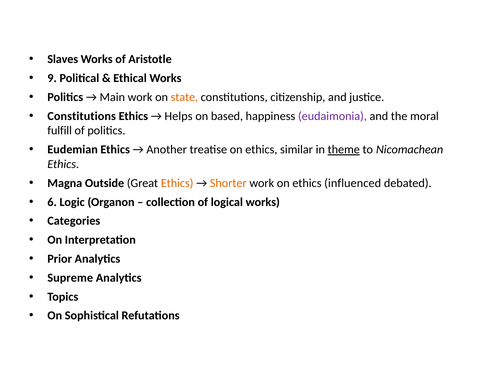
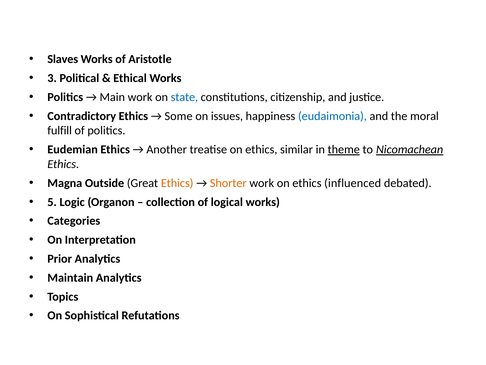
9: 9 -> 3
state colour: orange -> blue
Constitutions at (82, 116): Constitutions -> Contradictory
Helps: Helps -> Some
based: based -> issues
eudaimonia colour: purple -> blue
Nicomachean underline: none -> present
6: 6 -> 5
Supreme: Supreme -> Maintain
